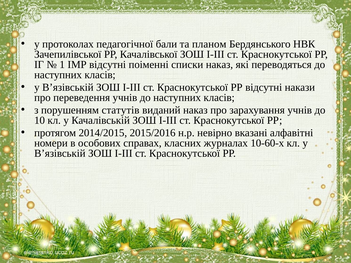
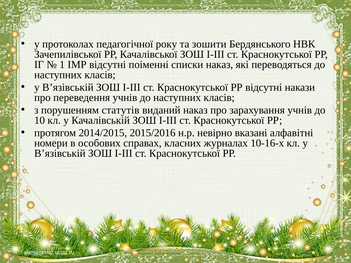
бали: бали -> року
планом: планом -> зошити
10-60-х: 10-60-х -> 10-16-х
